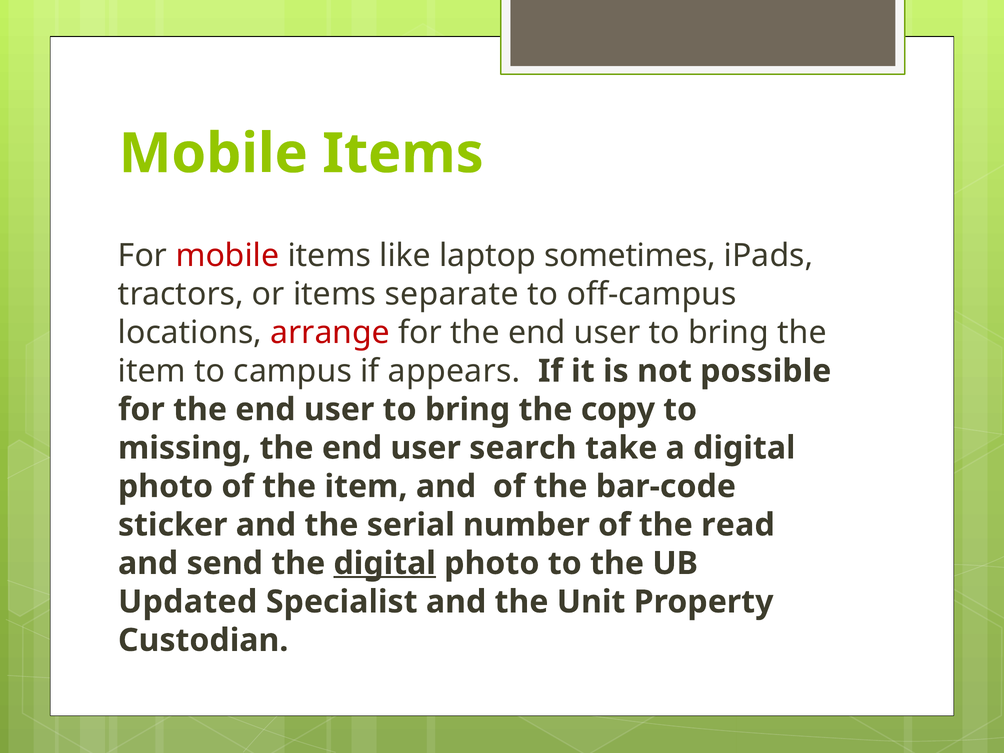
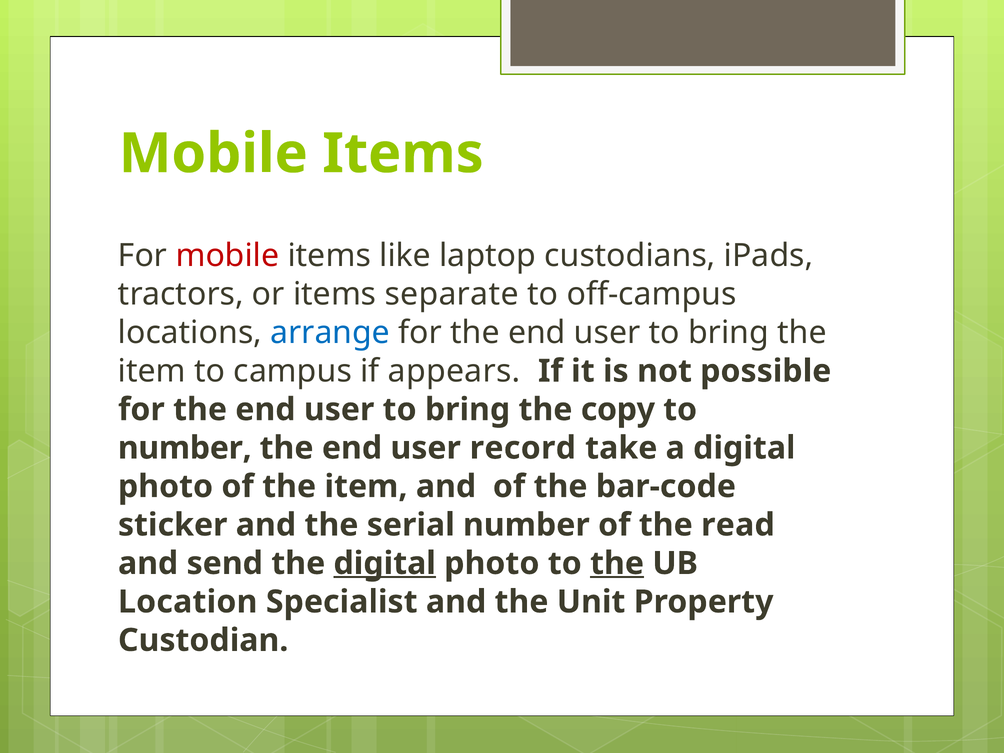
sometimes: sometimes -> custodians
arrange colour: red -> blue
missing at (185, 448): missing -> number
search: search -> record
the at (617, 563) underline: none -> present
Updated: Updated -> Location
